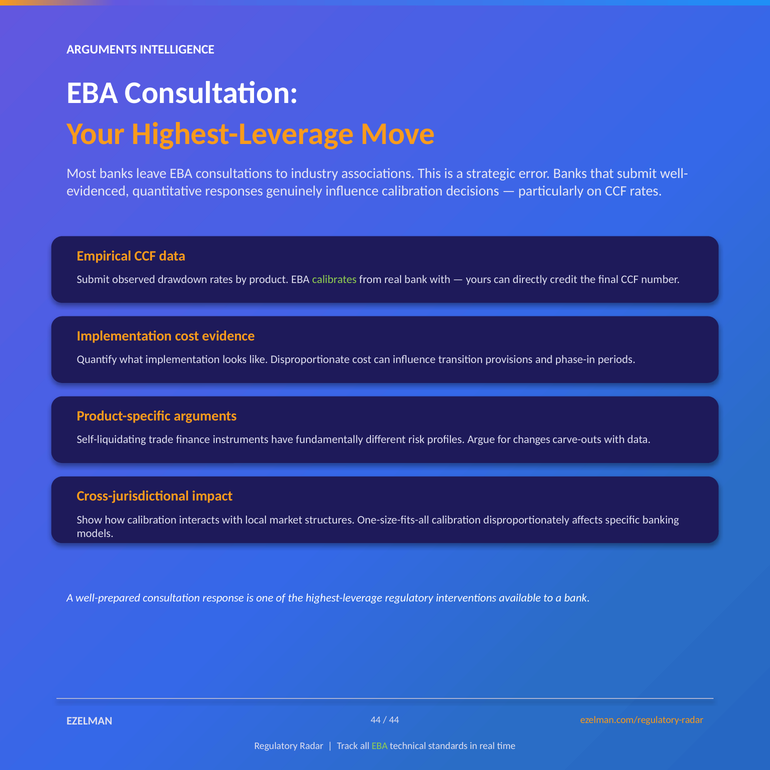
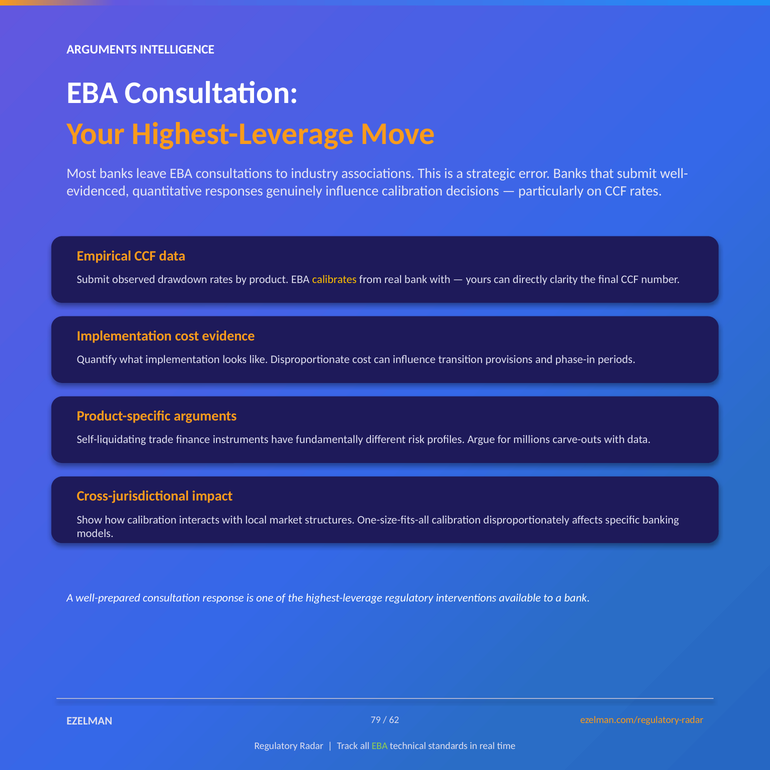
calibrates colour: light green -> yellow
credit: credit -> clarity
changes: changes -> millions
EZELMAN 44: 44 -> 79
44 at (394, 720): 44 -> 62
